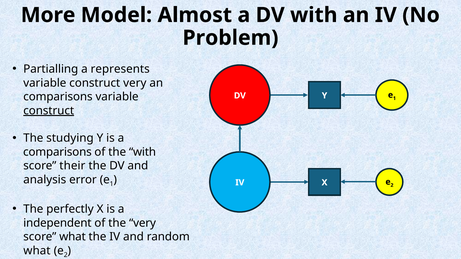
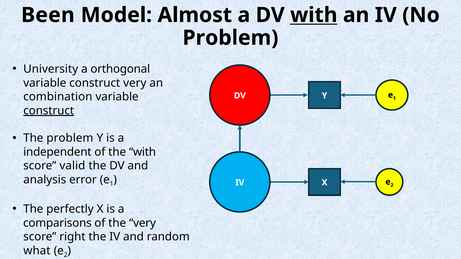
More: More -> Been
with at (314, 15) underline: none -> present
Partialling: Partialling -> University
represents: represents -> orthogonal
comparisons at (58, 97): comparisons -> combination
The studying: studying -> problem
comparisons at (57, 152): comparisons -> independent
their: their -> valid
independent: independent -> comparisons
score what: what -> right
